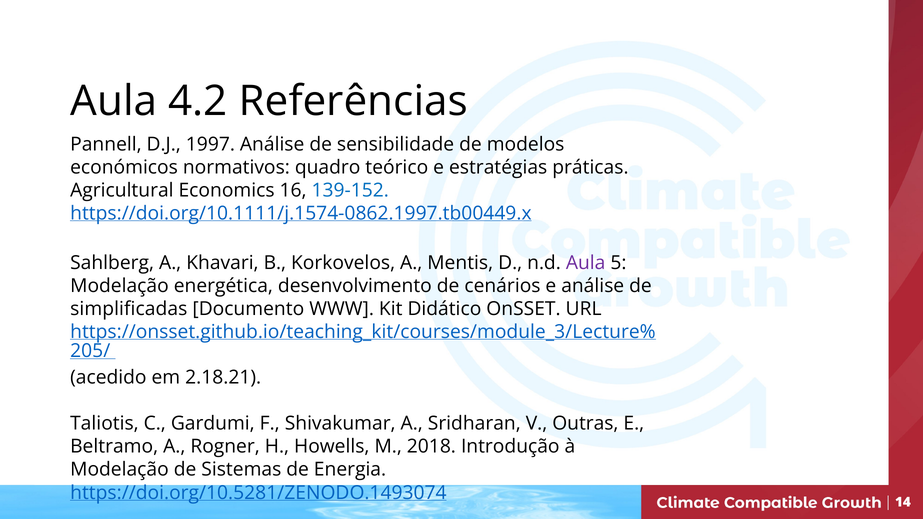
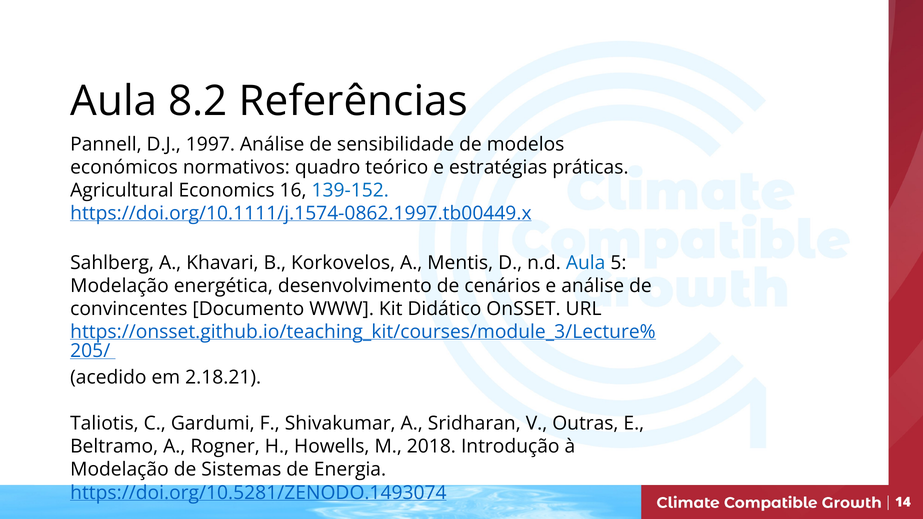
4.2: 4.2 -> 8.2
Aula at (586, 263) colour: purple -> blue
simplificadas: simplificadas -> convincentes
